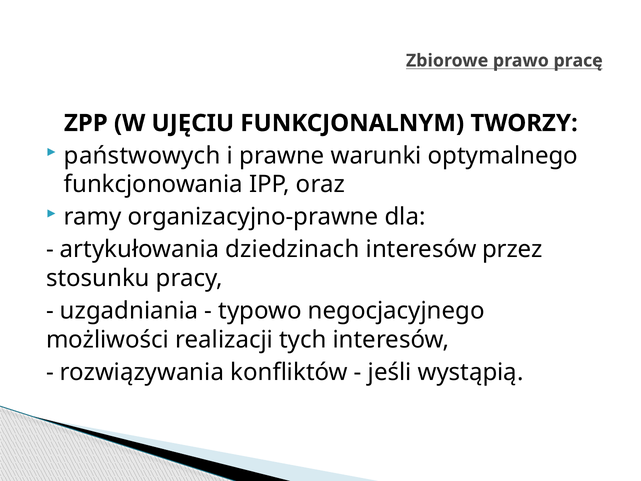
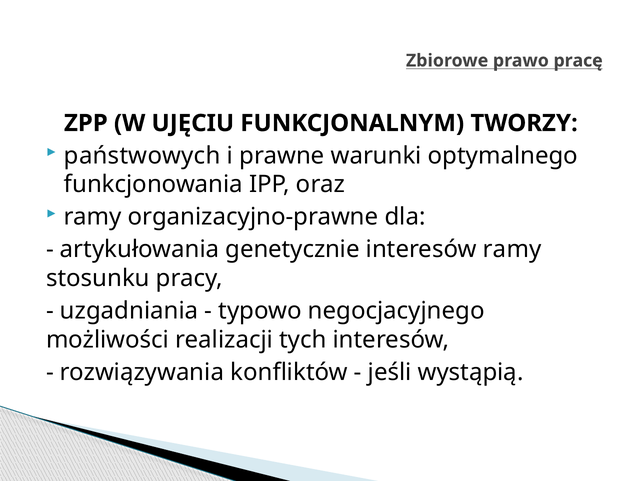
dziedzinach: dziedzinach -> genetycznie
interesów przez: przez -> ramy
